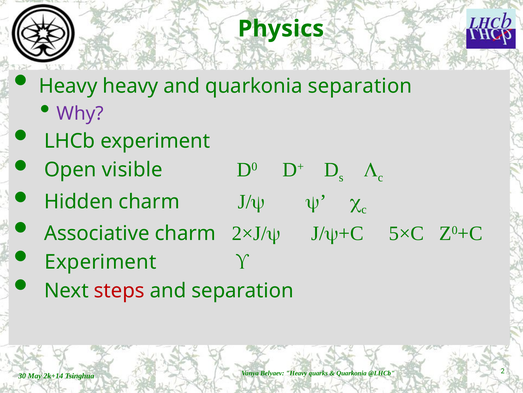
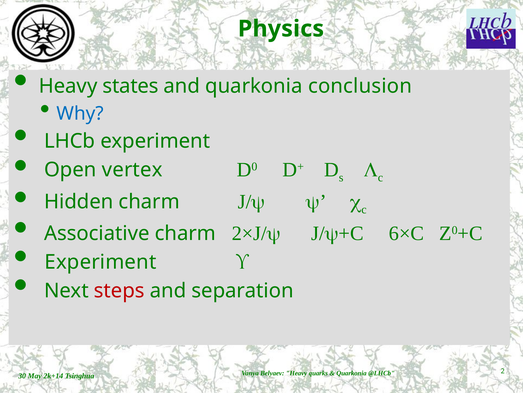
Heavy heavy: heavy -> states
quarkonia separation: separation -> conclusion
Why colour: purple -> blue
visible: visible -> vertex
5×C: 5×C -> 6×C
